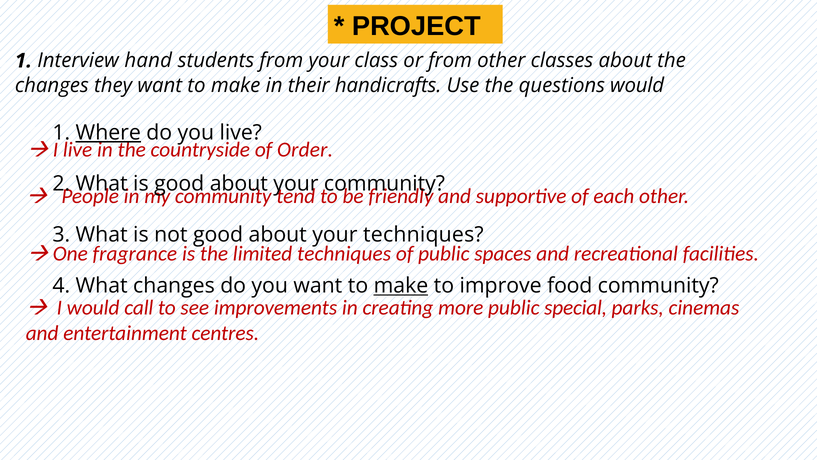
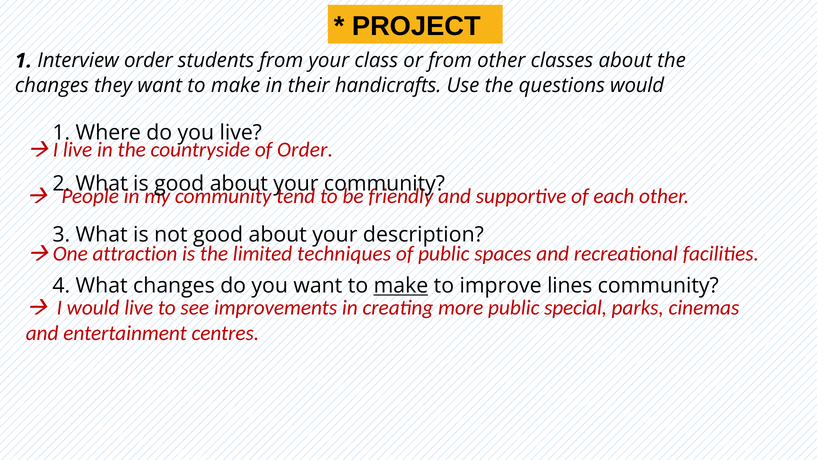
Interview hand: hand -> order
Where underline: present -> none
your techniques: techniques -> description
fragrance: fragrance -> attraction
food: food -> lines
would call: call -> live
